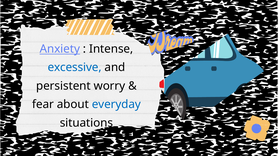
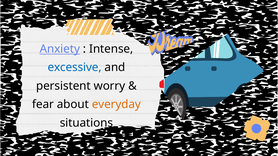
everyday colour: blue -> orange
